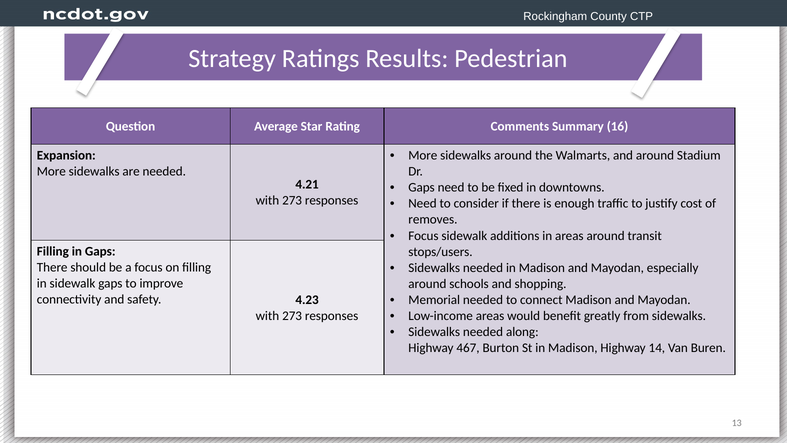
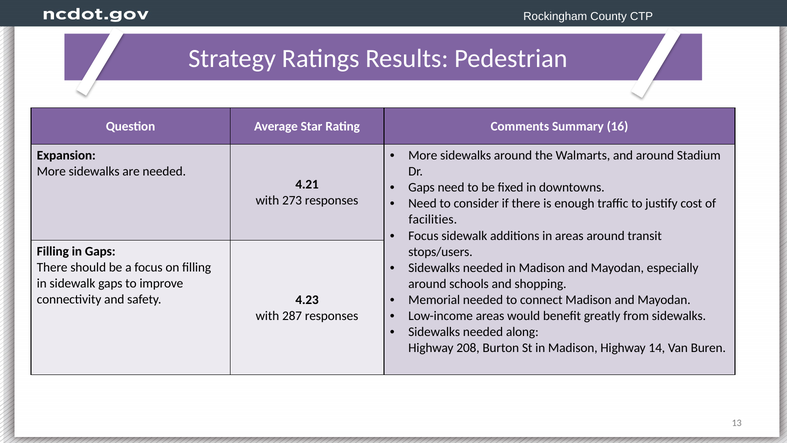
removes: removes -> facilities
273 at (292, 316): 273 -> 287
467: 467 -> 208
